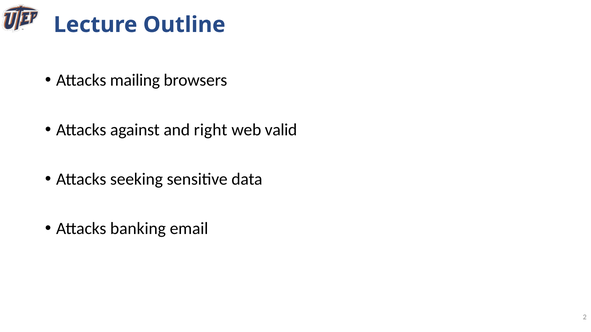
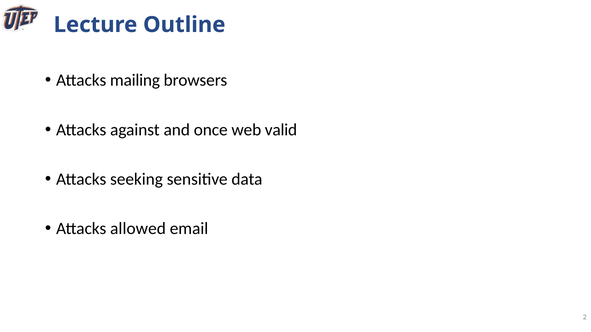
right: right -> once
banking: banking -> allowed
